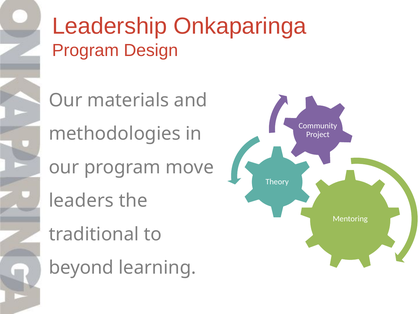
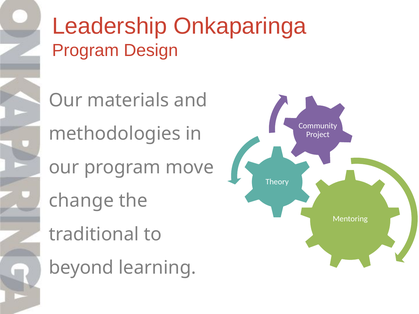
leaders: leaders -> change
